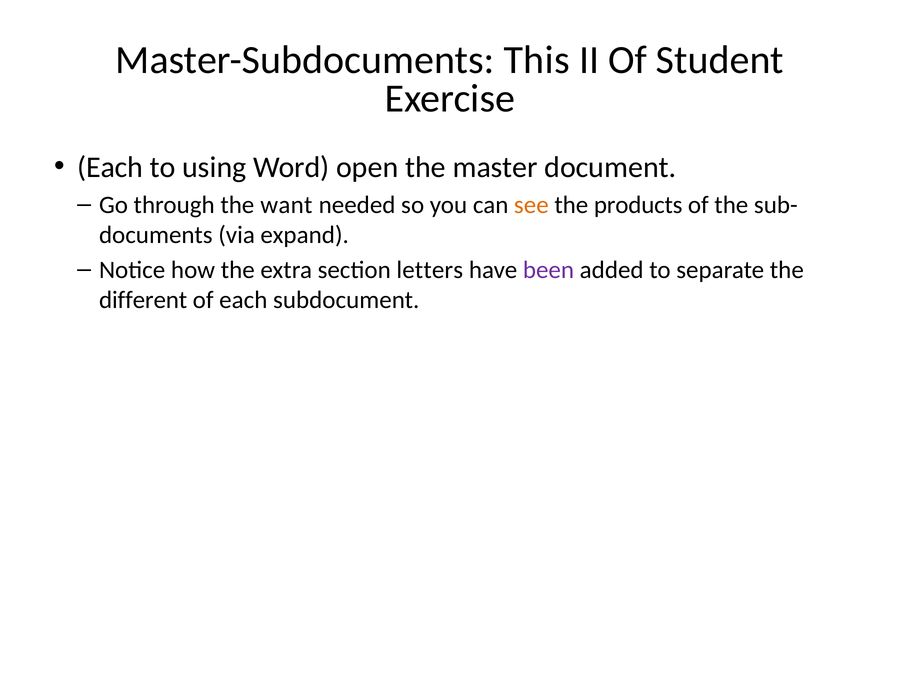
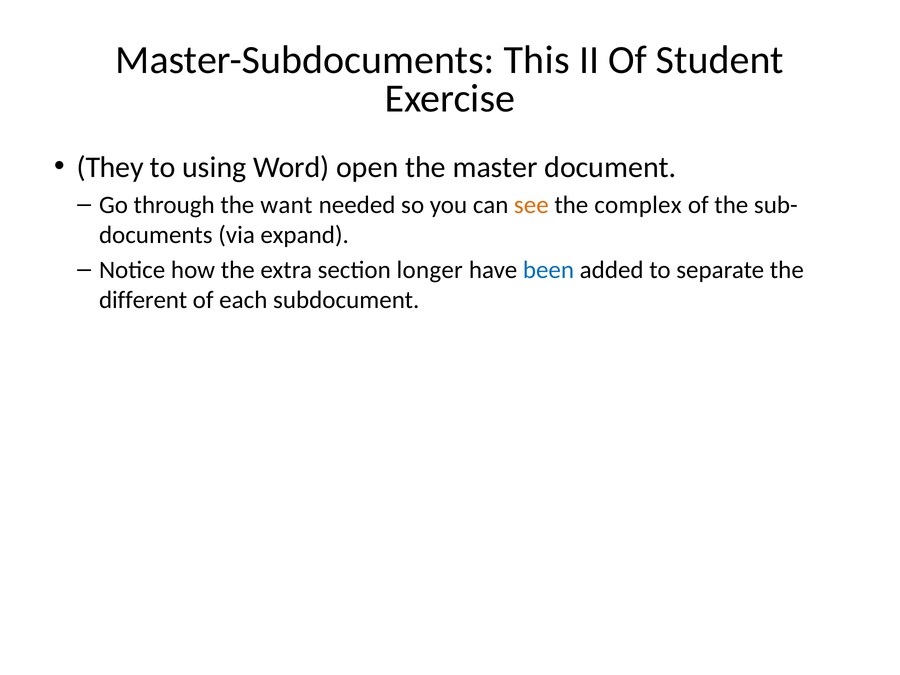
Each at (110, 167): Each -> They
products: products -> complex
letters: letters -> longer
been colour: purple -> blue
